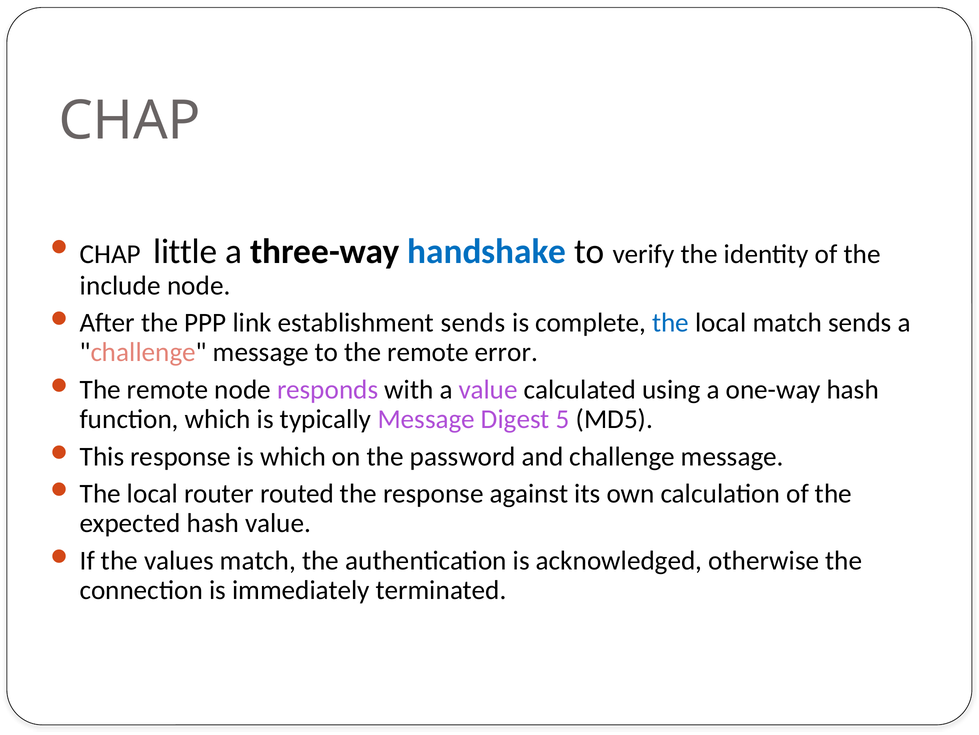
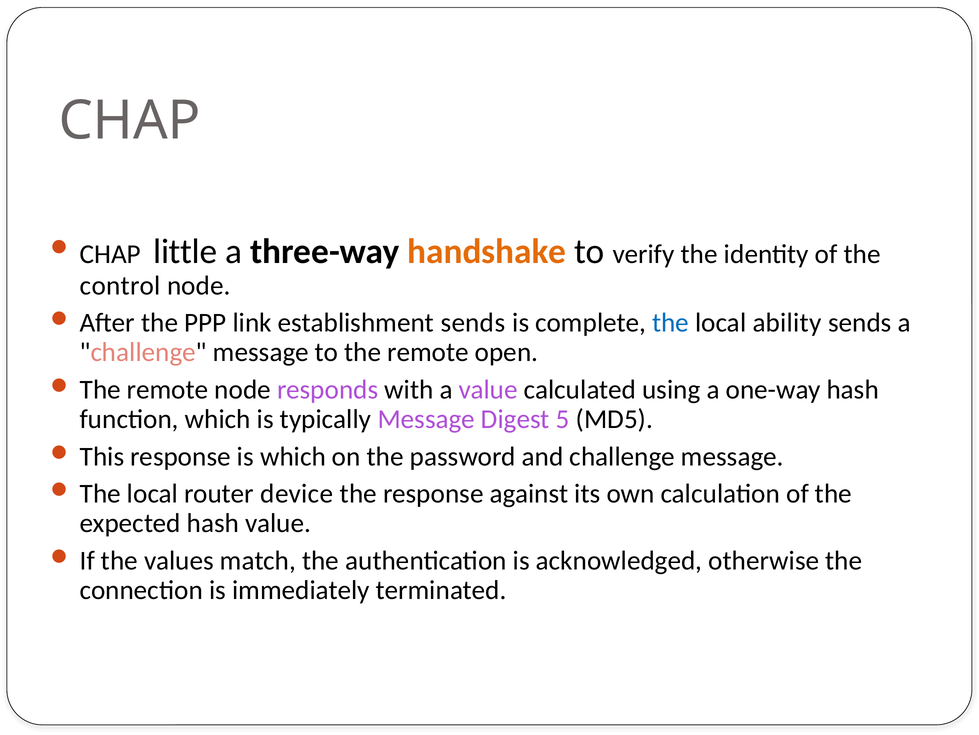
handshake colour: blue -> orange
include: include -> control
local match: match -> ability
error: error -> open
routed: routed -> device
